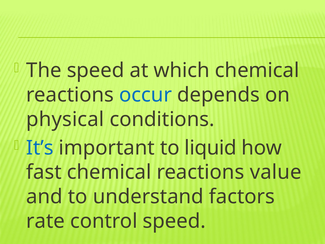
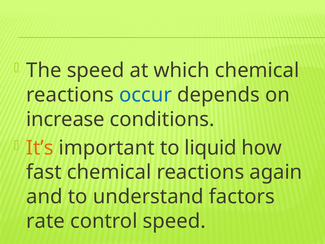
physical: physical -> increase
It’s colour: blue -> orange
value: value -> again
